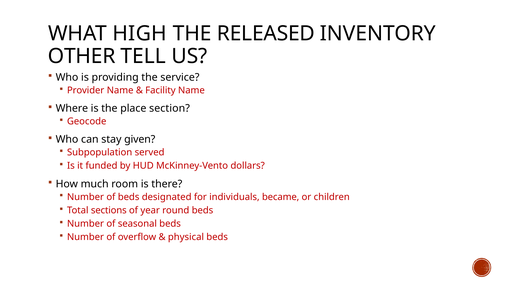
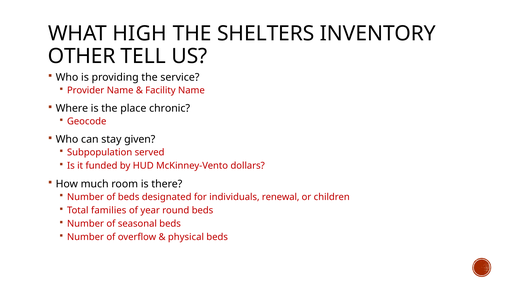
RELEASED: RELEASED -> SHELTERS
section: section -> chronic
became: became -> renewal
sections: sections -> families
